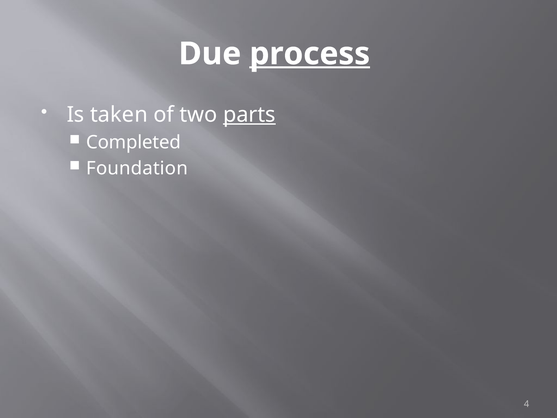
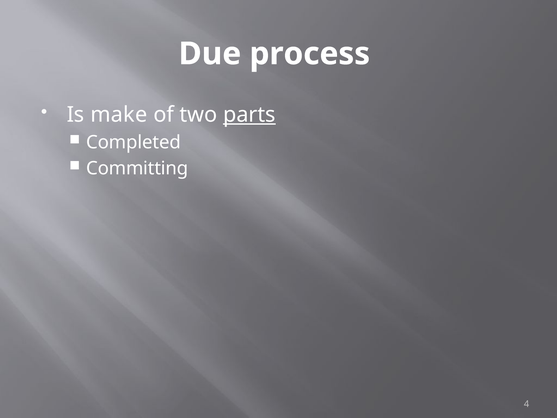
process underline: present -> none
taken: taken -> make
Foundation: Foundation -> Committing
